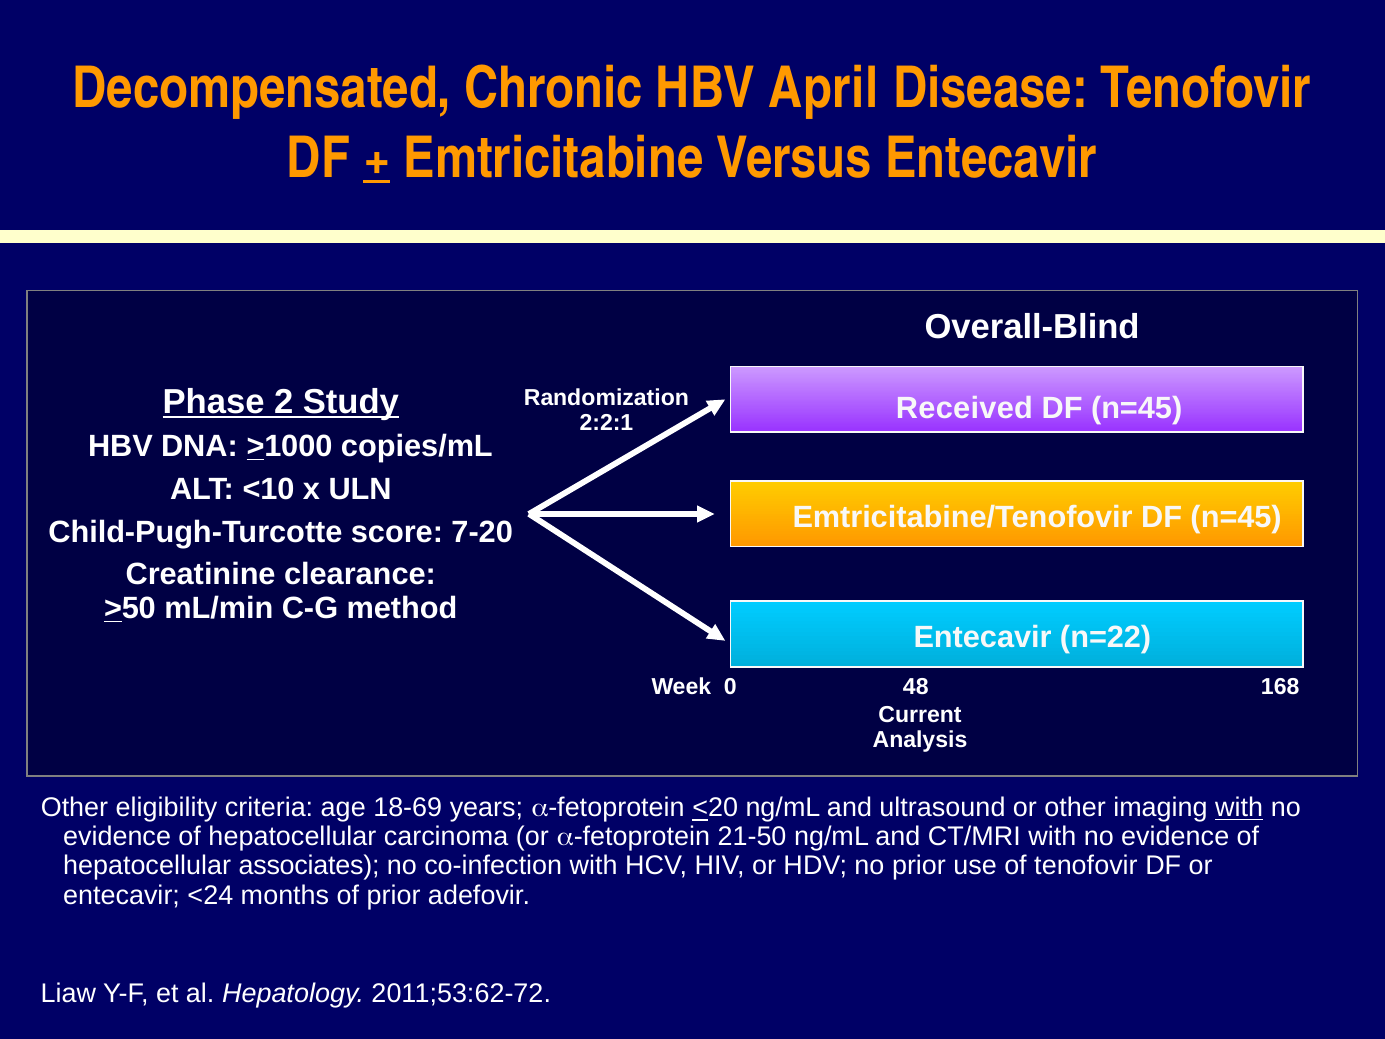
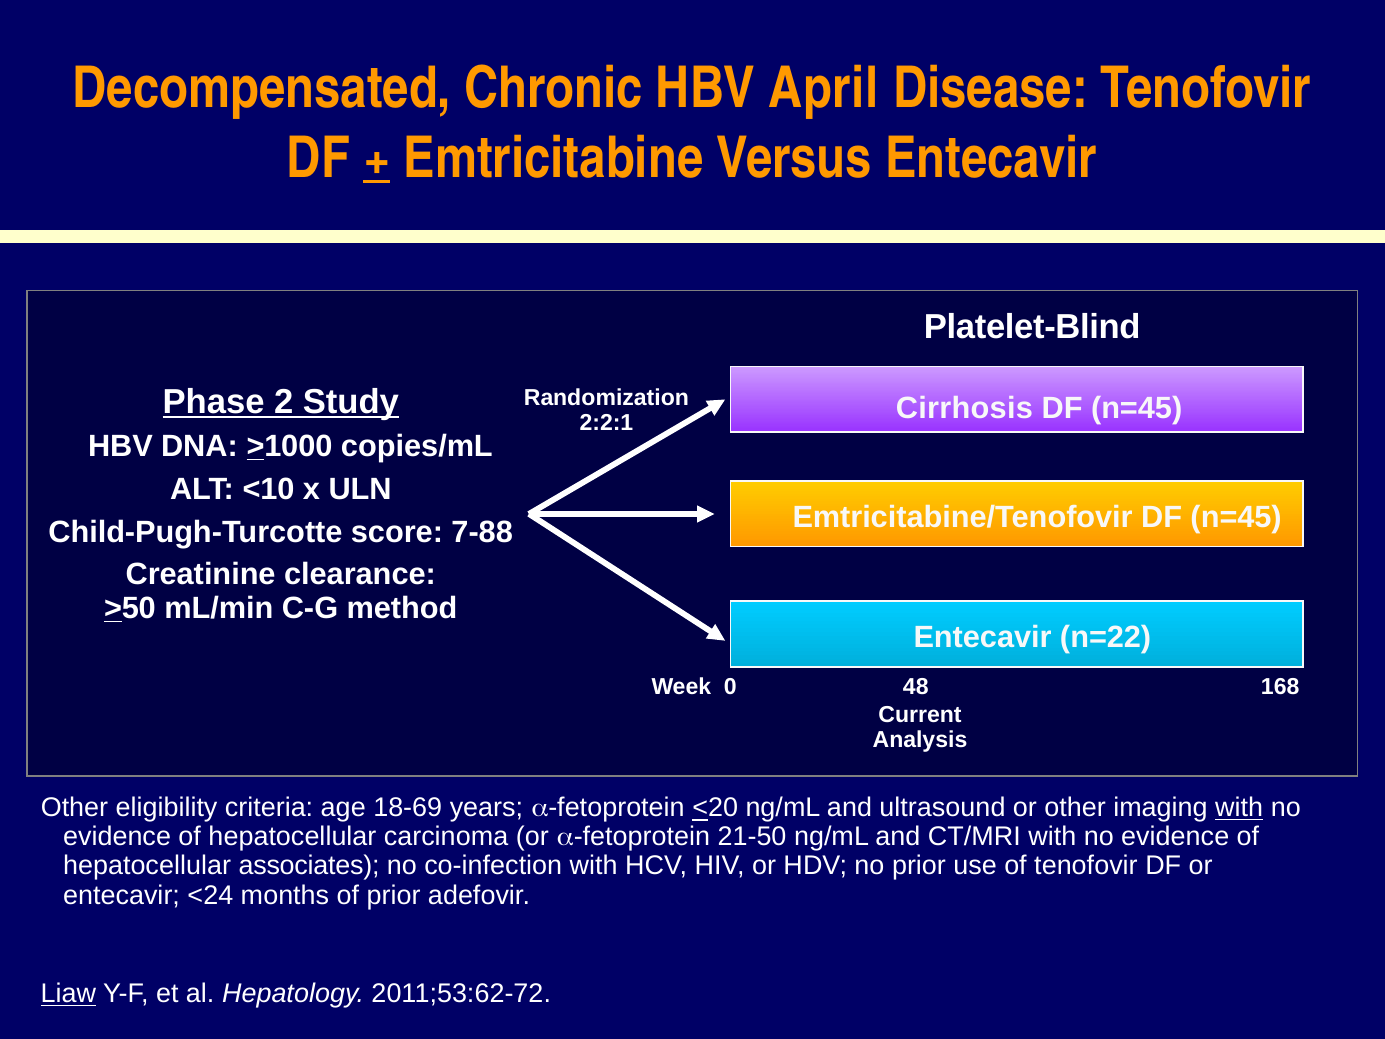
Overall-Blind: Overall-Blind -> Platelet-Blind
Received: Received -> Cirrhosis
7-20: 7-20 -> 7-88
Liaw underline: none -> present
